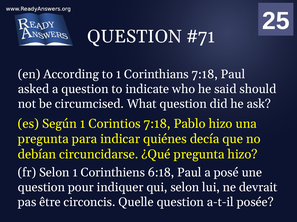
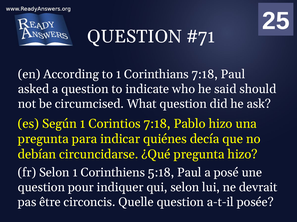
6:18: 6:18 -> 5:18
